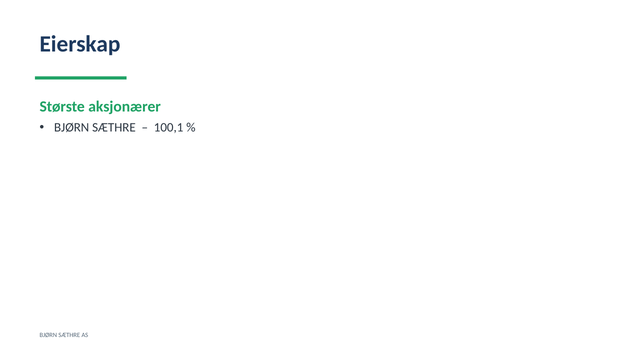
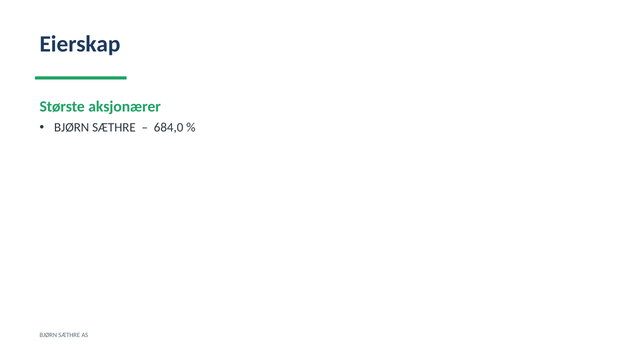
100,1: 100,1 -> 684,0
